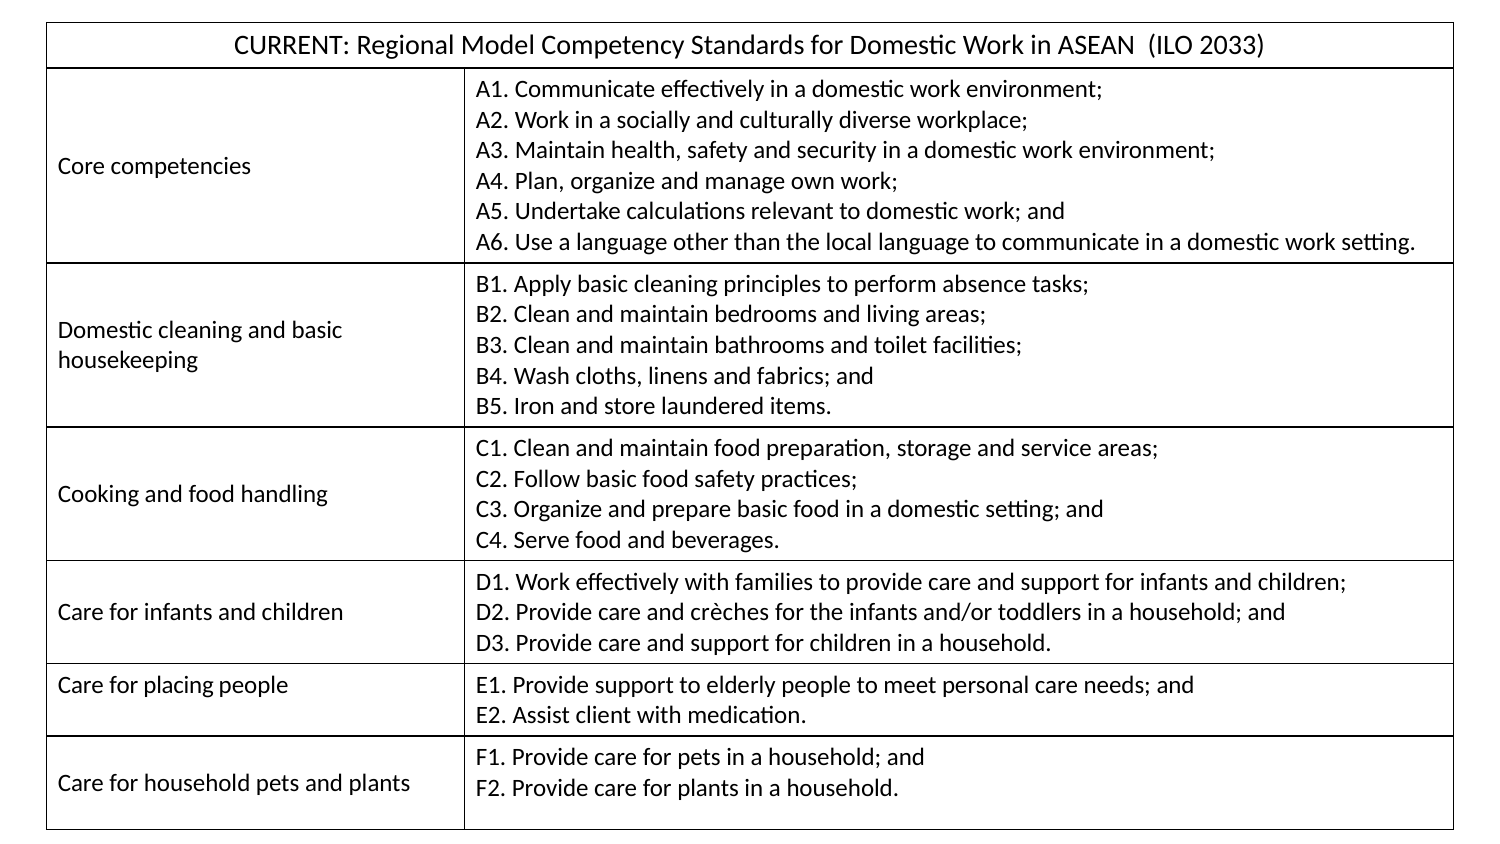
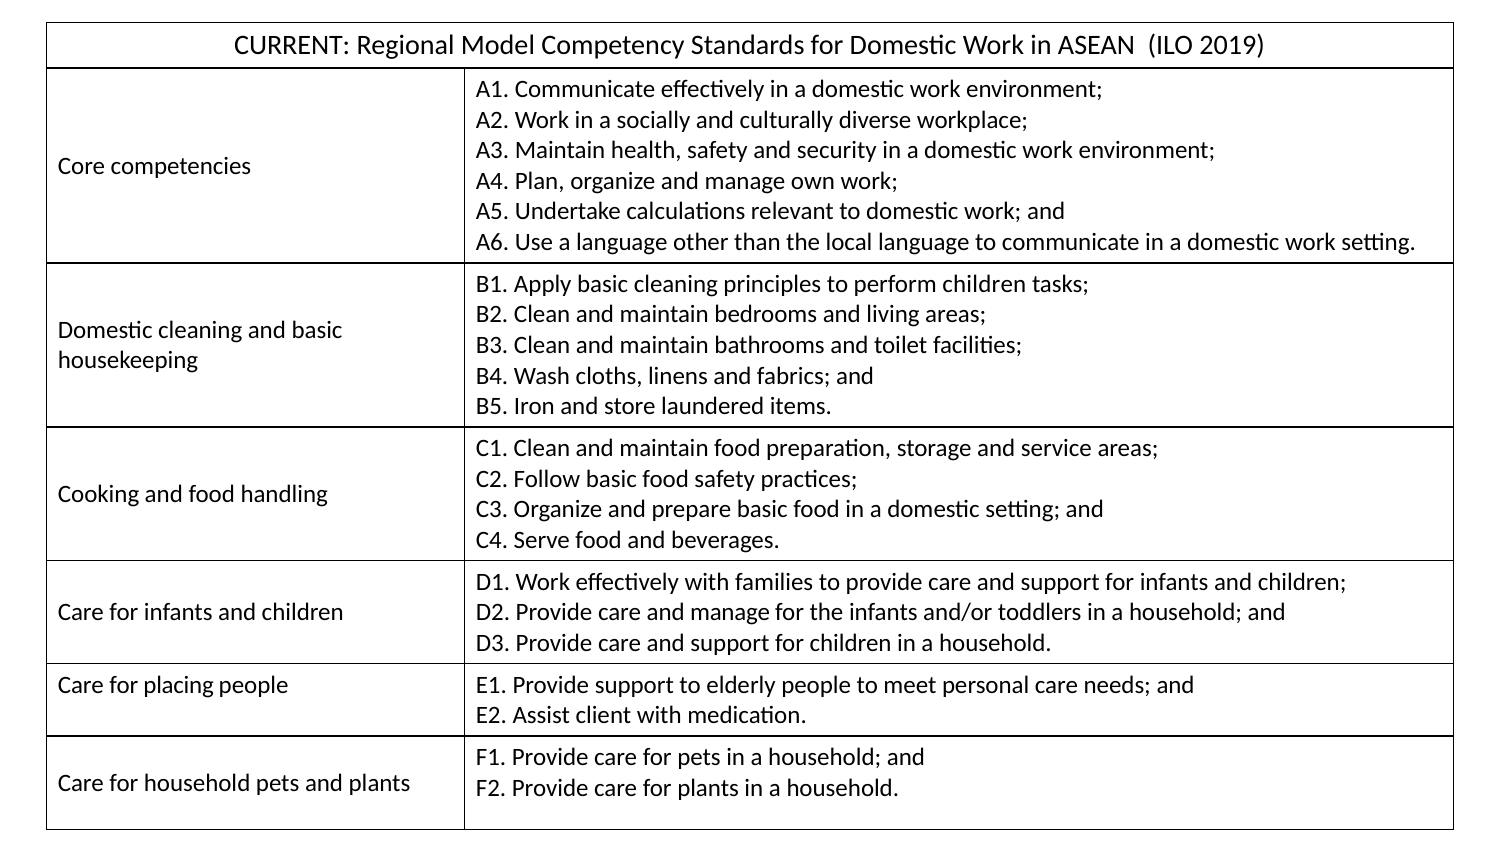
2033: 2033 -> 2019
perform absence: absence -> children
care and crèches: crèches -> manage
